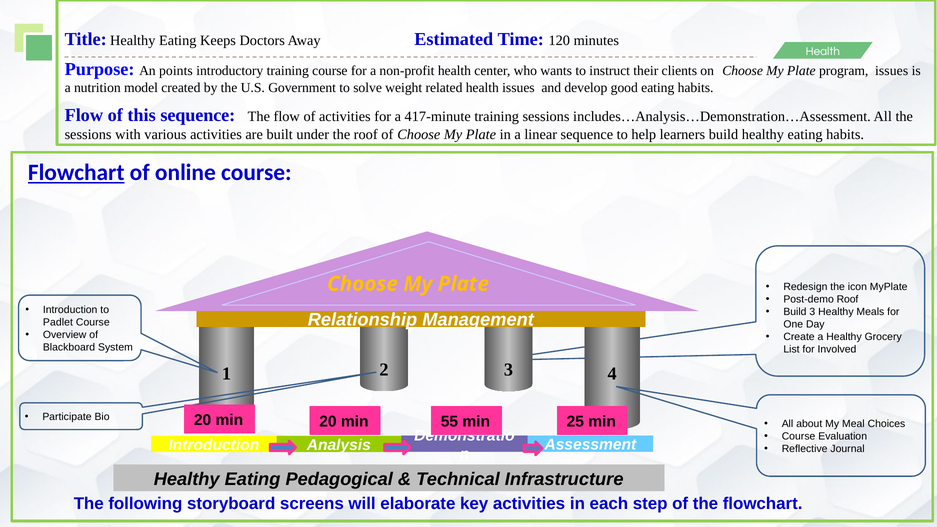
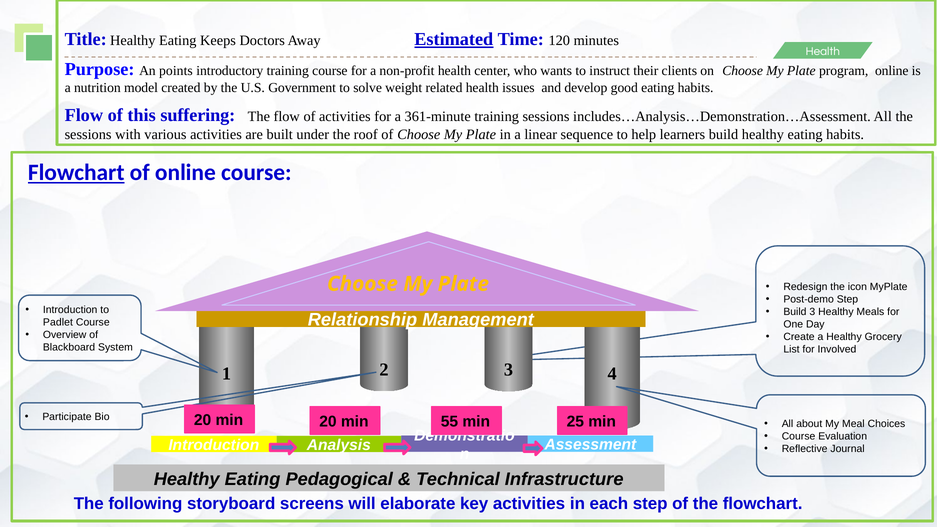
Estimated underline: none -> present
program issues: issues -> online
this sequence: sequence -> suffering
417-minute: 417-minute -> 361-minute
Post-demo Roof: Roof -> Step
